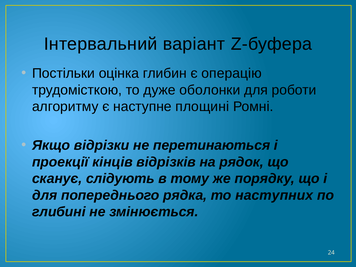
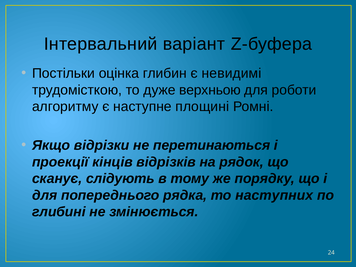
операцію: операцію -> невидимі
оболонки: оболонки -> верхньою
